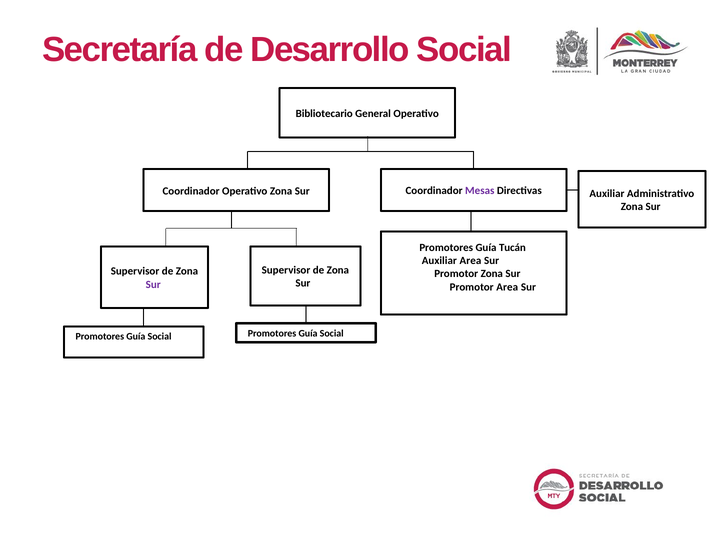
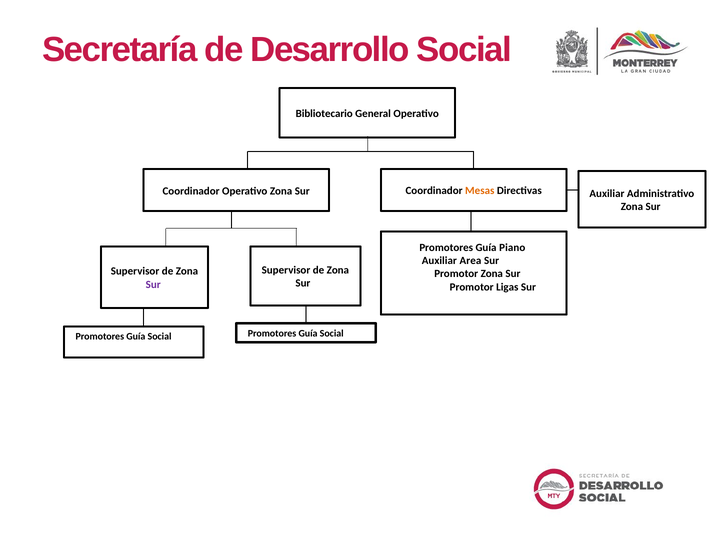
Mesas colour: purple -> orange
Tucán: Tucán -> Piano
Promotor Area: Area -> Ligas
